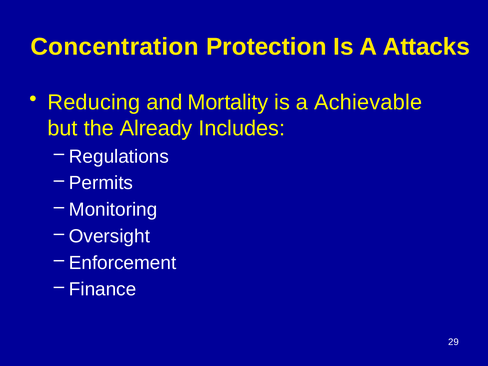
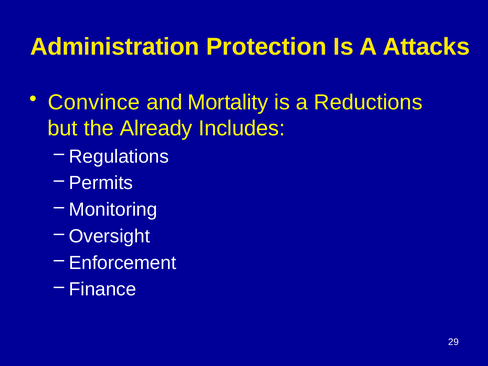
Concentration: Concentration -> Administration
Reducing: Reducing -> Convince
Achievable: Achievable -> Reductions
